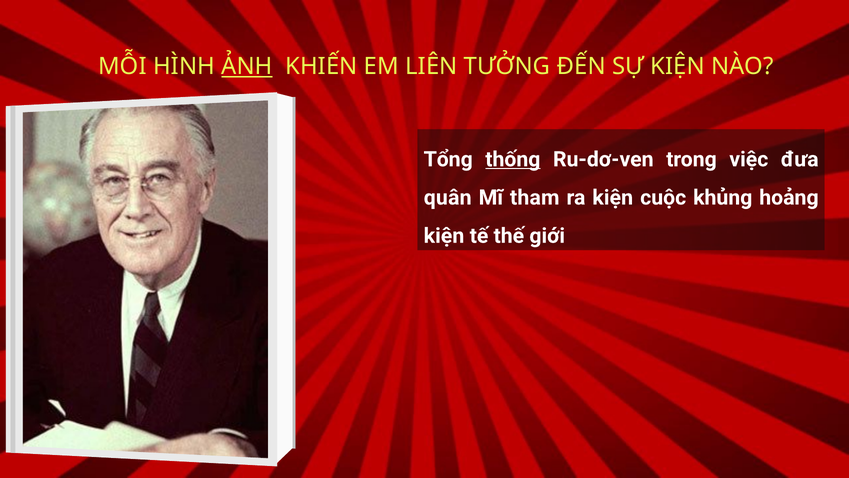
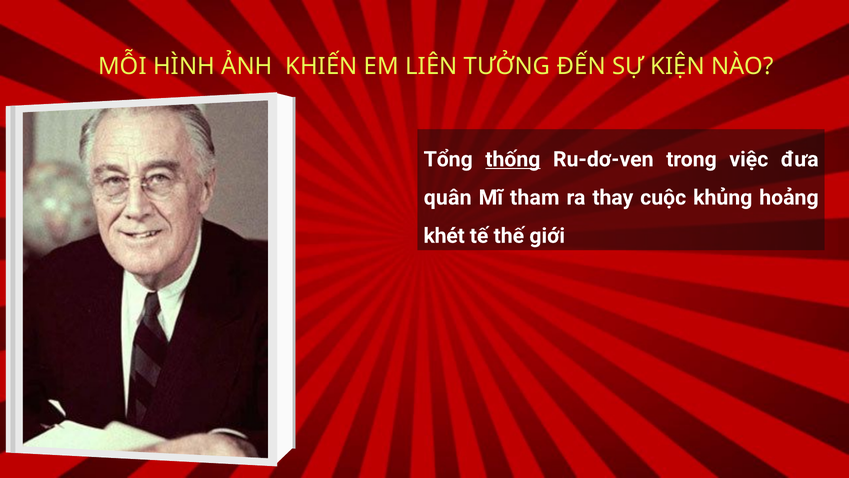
ẢNH underline: present -> none
ra kiện: kiện -> thay
kiện at (444, 236): kiện -> khét
